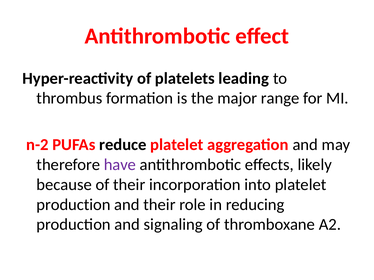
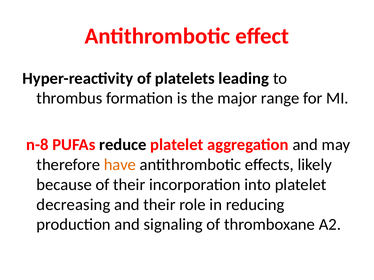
n-2: n-2 -> n-8
have colour: purple -> orange
production at (73, 205): production -> decreasing
